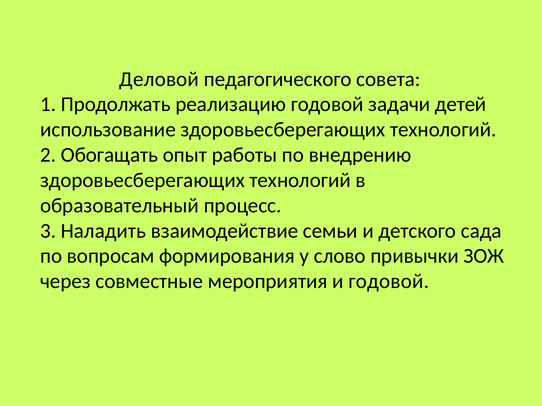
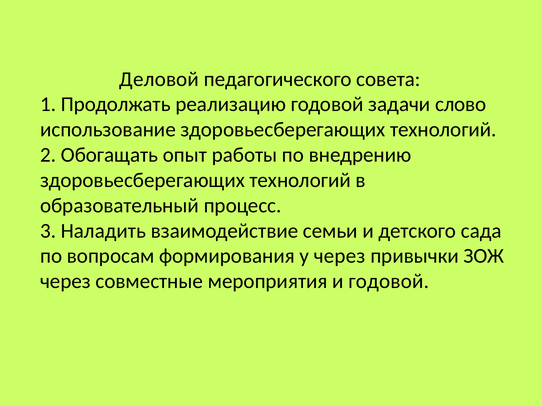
детей: детей -> слово
у слово: слово -> через
